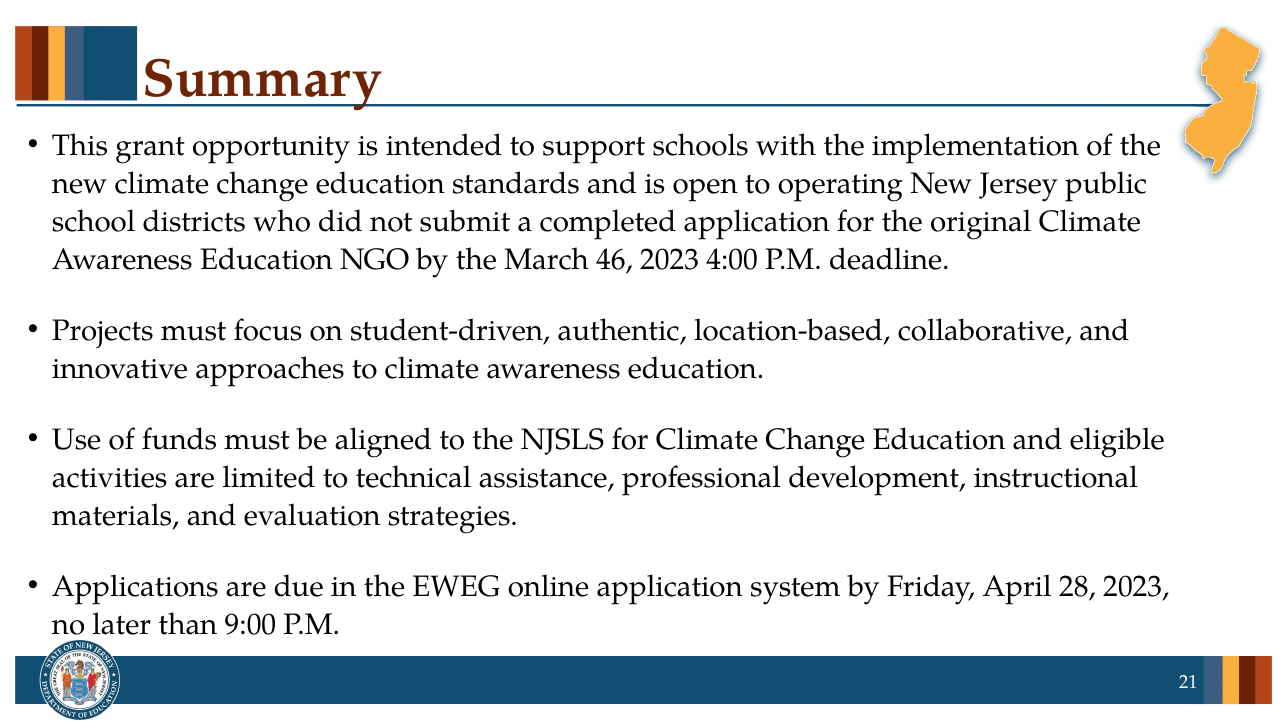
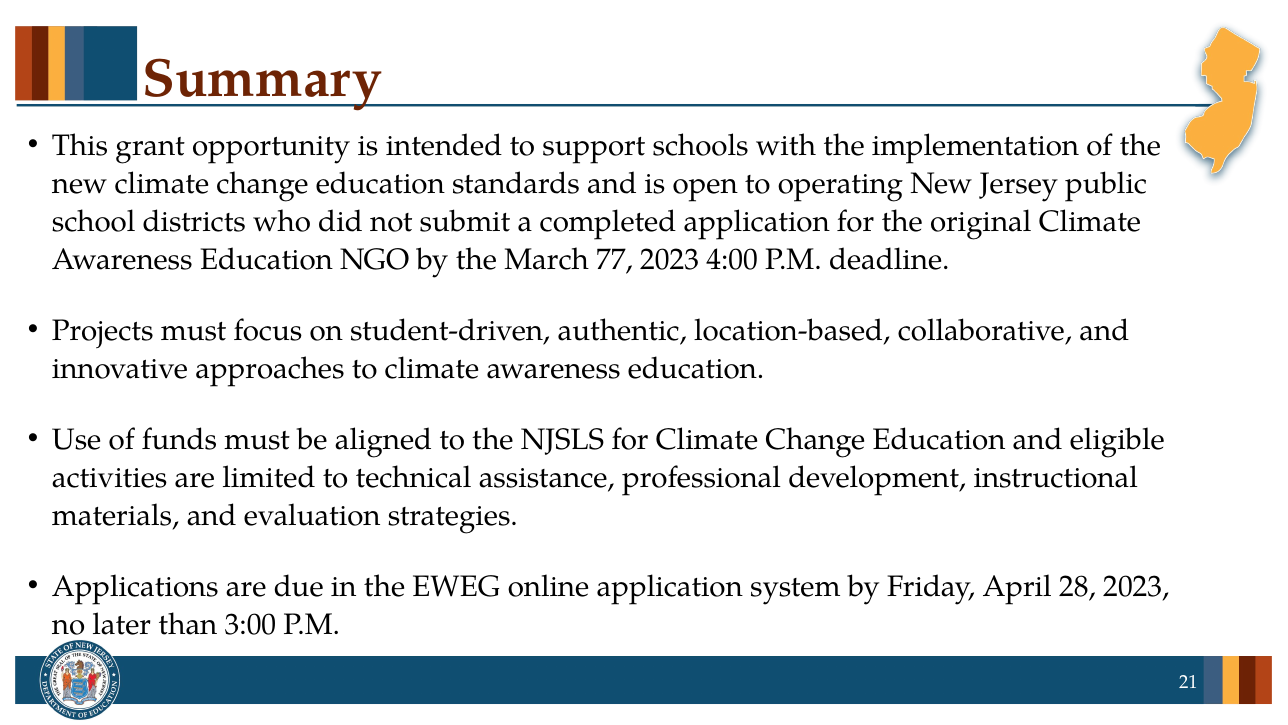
46: 46 -> 77
9:00: 9:00 -> 3:00
